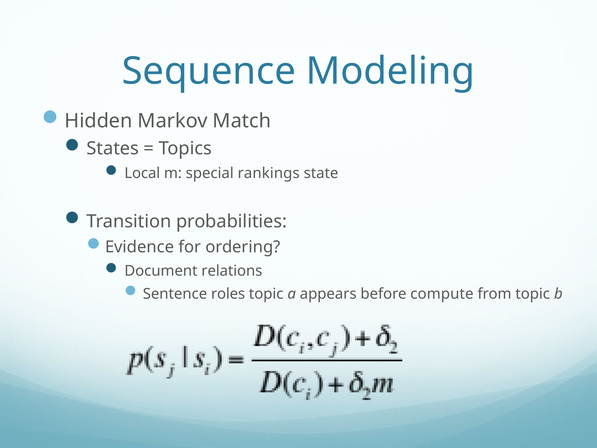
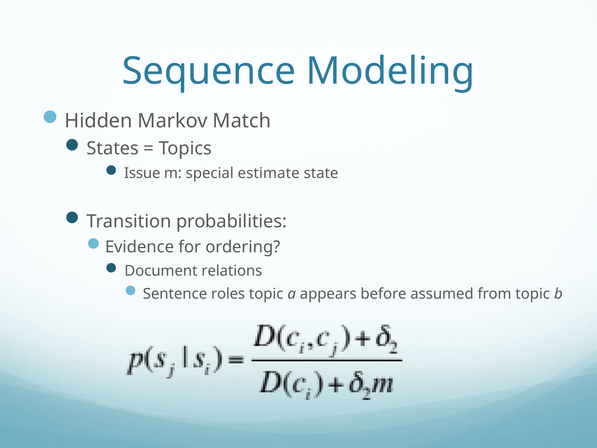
Local: Local -> Issue
rankings: rankings -> estimate
compute: compute -> assumed
